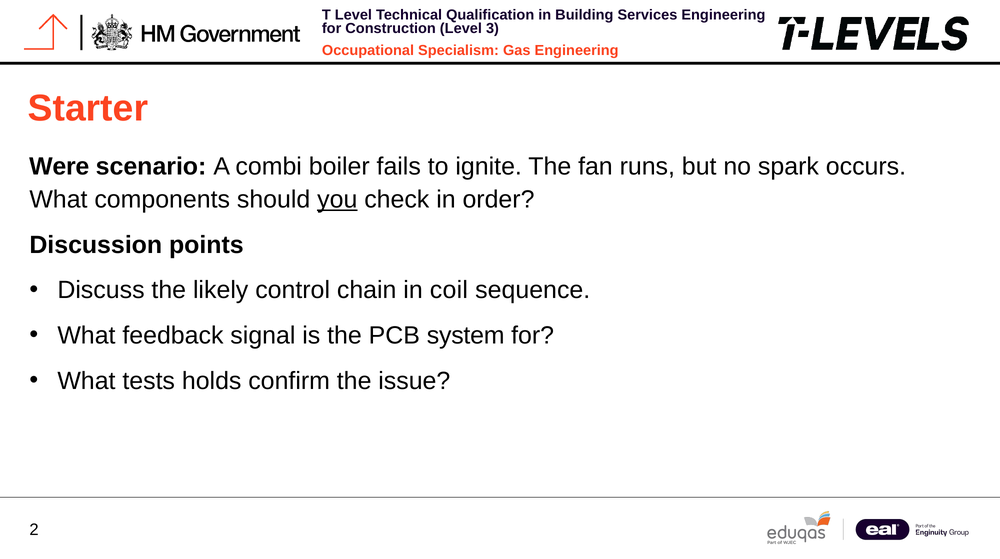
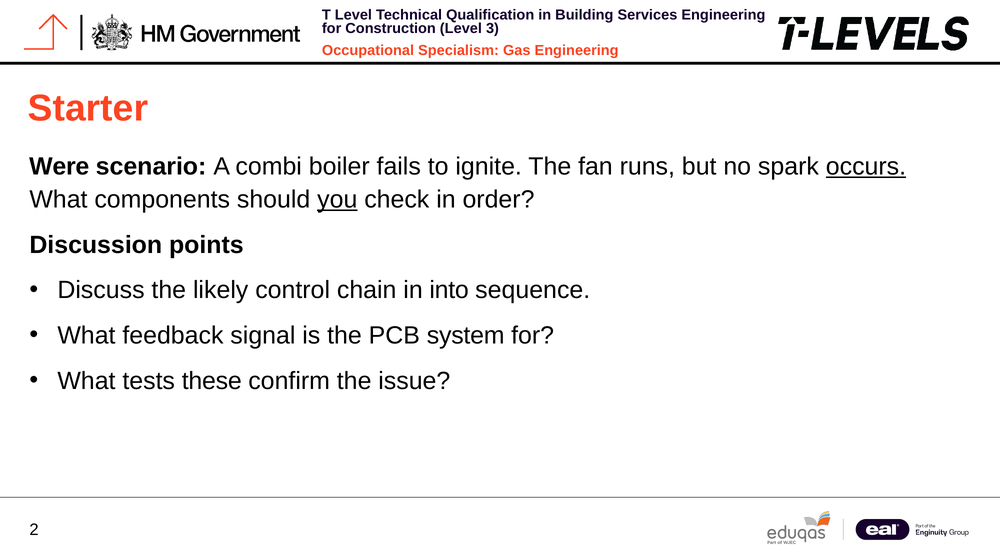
occurs underline: none -> present
coil: coil -> into
holds: holds -> these
